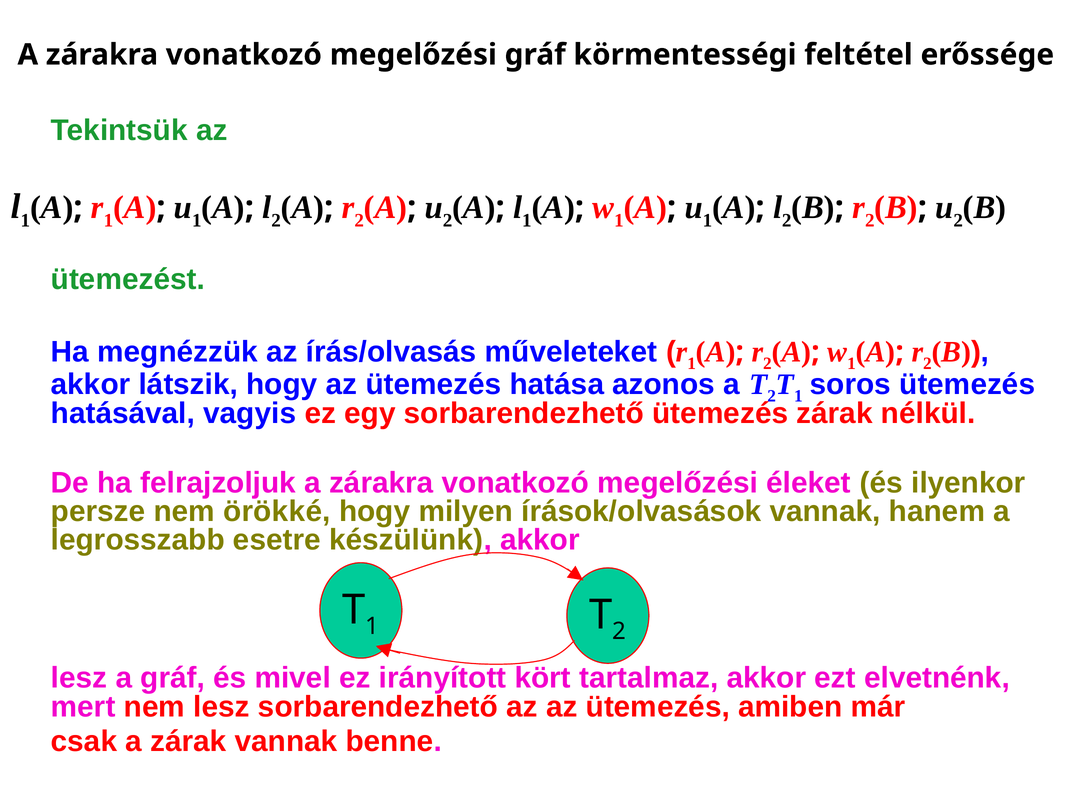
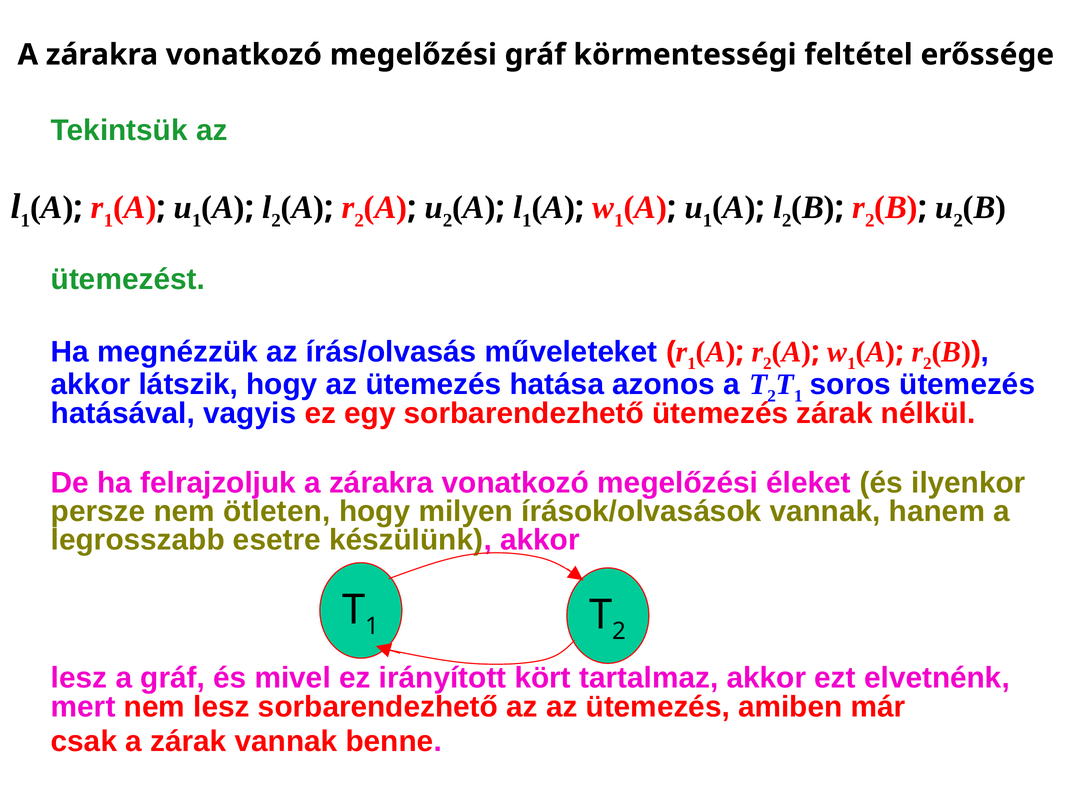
örökké: örökké -> ötleten
